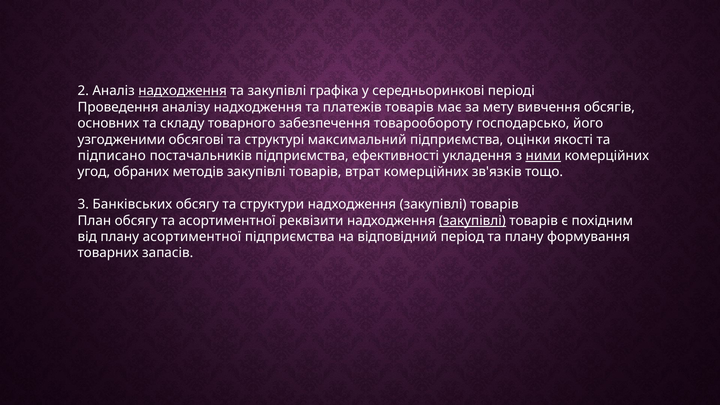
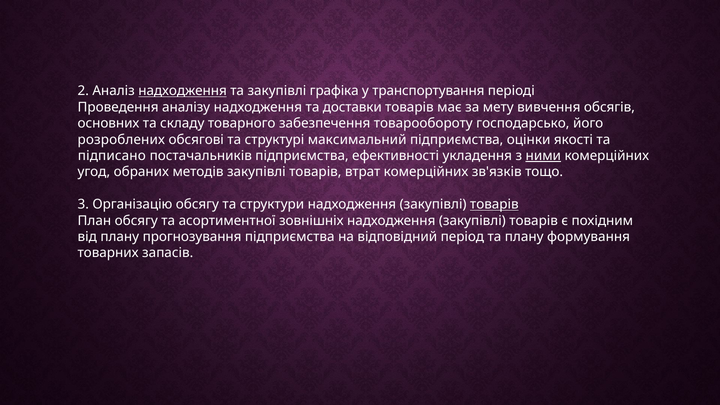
середньоринкові: середньоринкові -> транспортування
платежів: платежів -> доставки
узгодженими: узгодженими -> розроблених
Банківських: Банківських -> Організацію
товарів at (494, 204) underline: none -> present
реквізити: реквізити -> зовнішніх
закупівлі at (472, 221) underline: present -> none
плану асортиментної: асортиментної -> прогнозування
